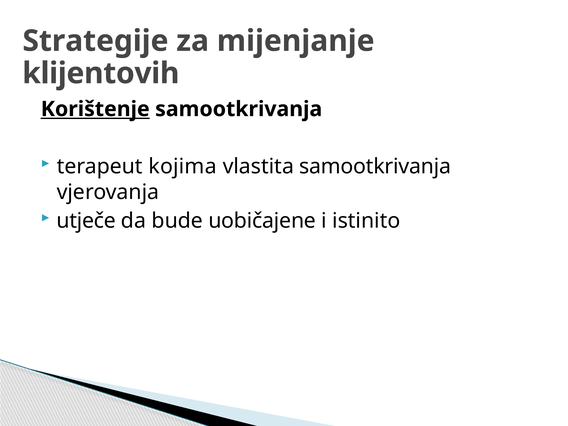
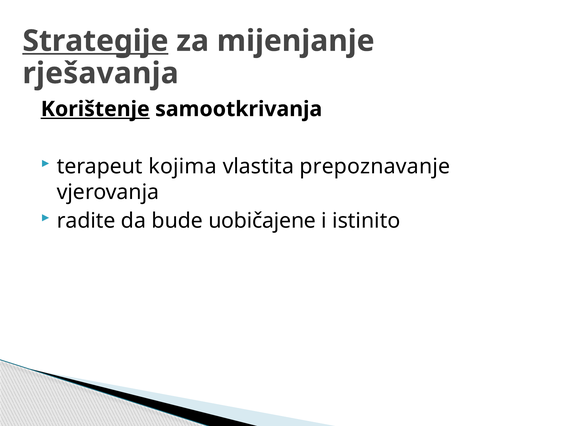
Strategije underline: none -> present
klijentovih: klijentovih -> rješavanja
vlastita samootkrivanja: samootkrivanja -> prepoznavanje
utječe: utječe -> radite
